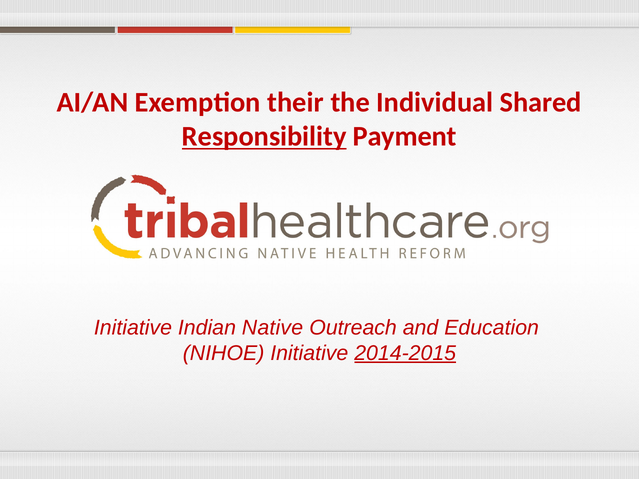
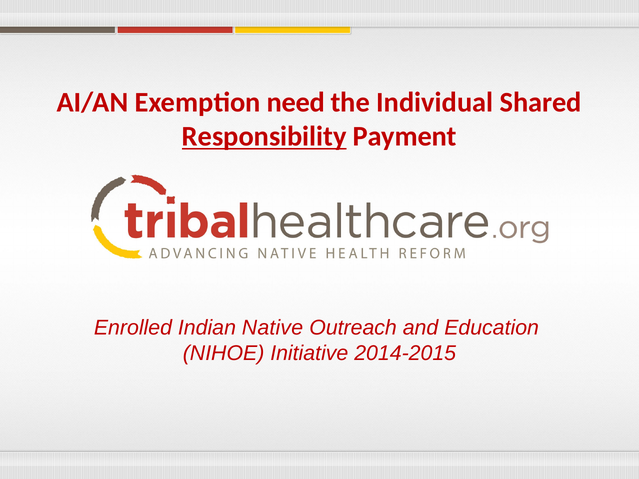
their: their -> need
Initiative at (133, 328): Initiative -> Enrolled
2014-2015 underline: present -> none
